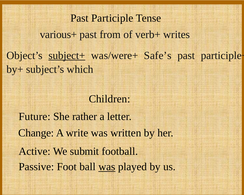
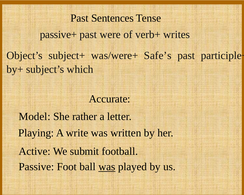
Participle: Participle -> Sentences
various+: various+ -> passive+
from: from -> were
subject+ underline: present -> none
Children: Children -> Accurate
Future: Future -> Model
Change: Change -> Playing
